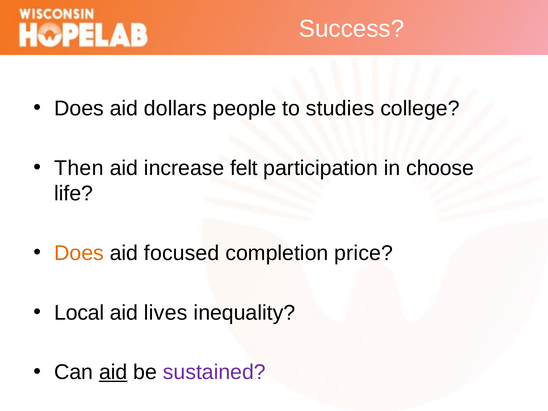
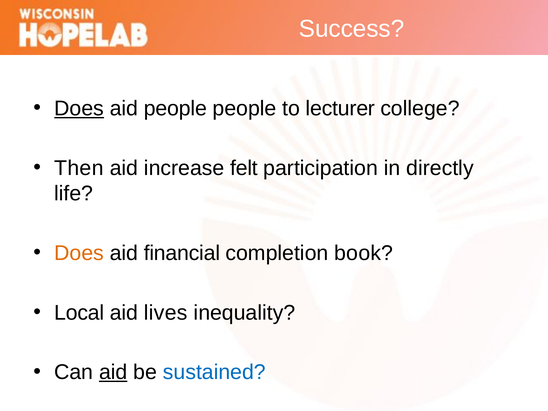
Does at (79, 108) underline: none -> present
aid dollars: dollars -> people
studies: studies -> lecturer
choose: choose -> directly
focused: focused -> financial
price: price -> book
sustained colour: purple -> blue
